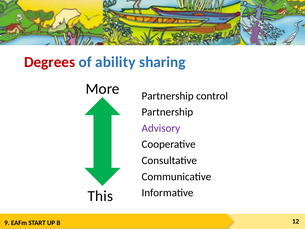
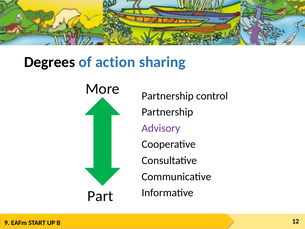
Degrees colour: red -> black
ability: ability -> action
This: This -> Part
